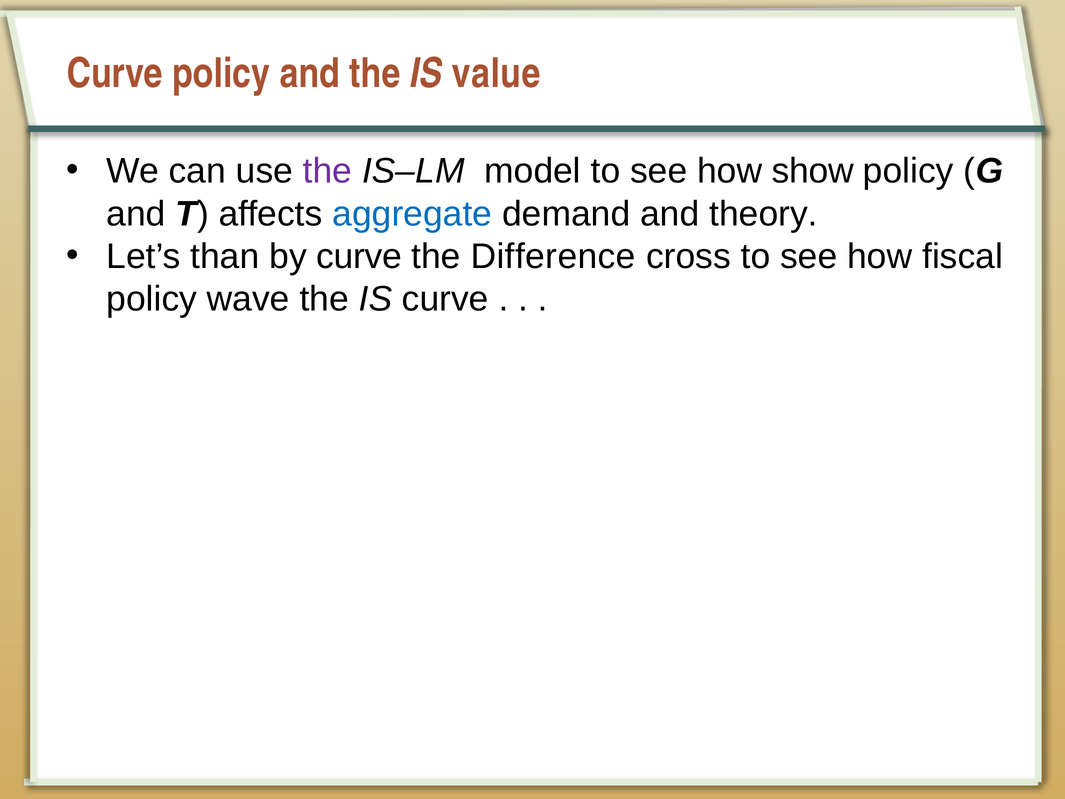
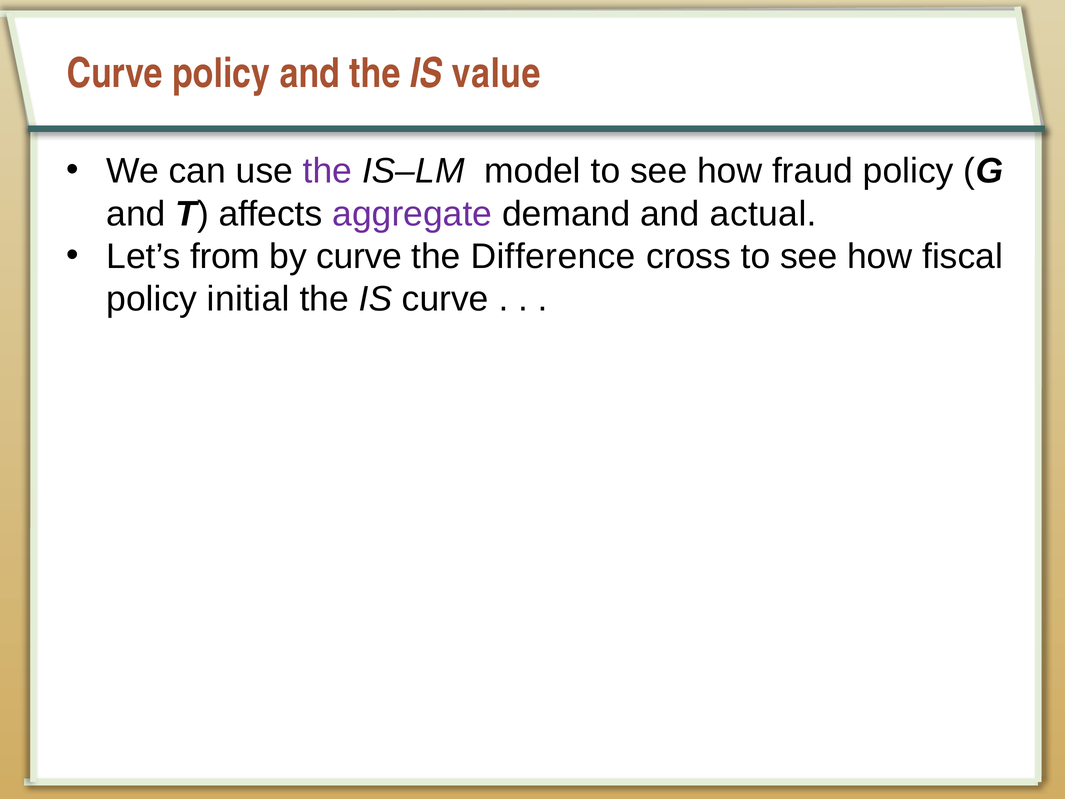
show: show -> fraud
aggregate colour: blue -> purple
theory: theory -> actual
than: than -> from
wave: wave -> initial
